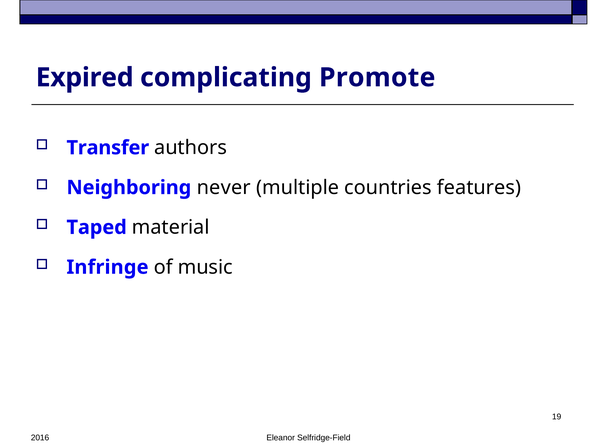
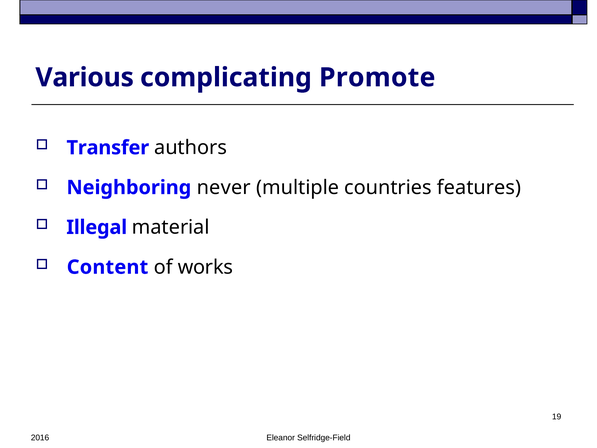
Expired: Expired -> Various
Taped: Taped -> Illegal
Infringe: Infringe -> Content
music: music -> works
